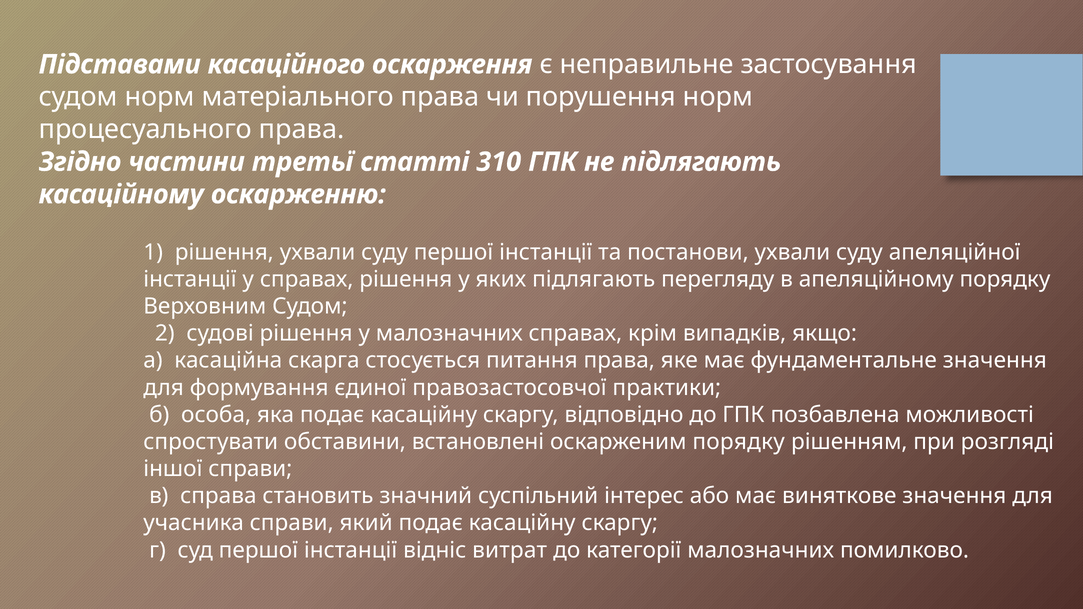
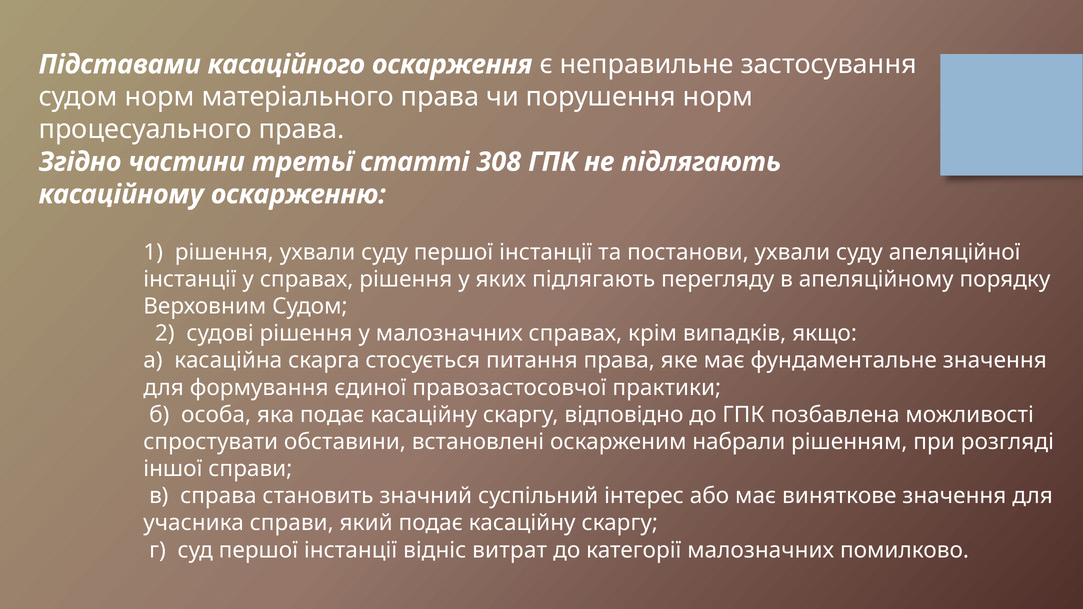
310: 310 -> 308
оскарженим порядку: порядку -> набрали
